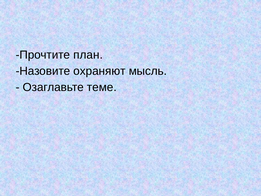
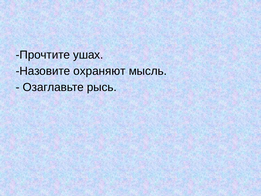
план: план -> ушах
теме: теме -> рысь
